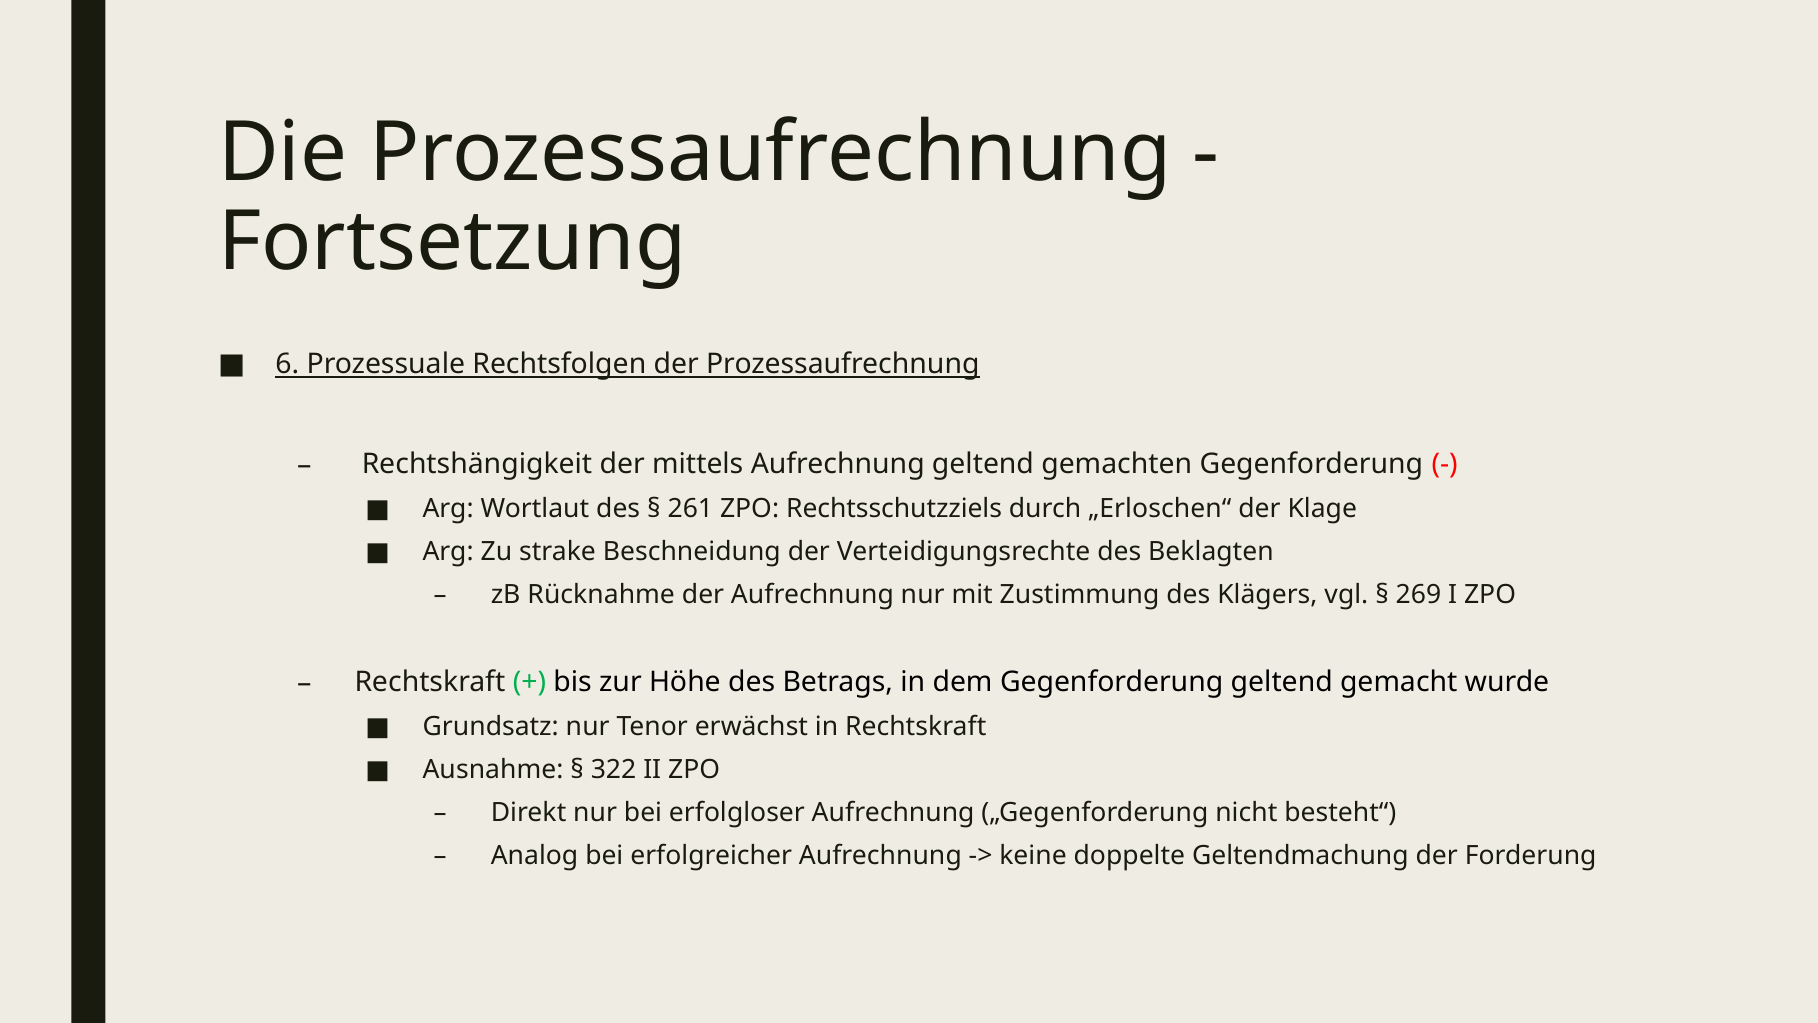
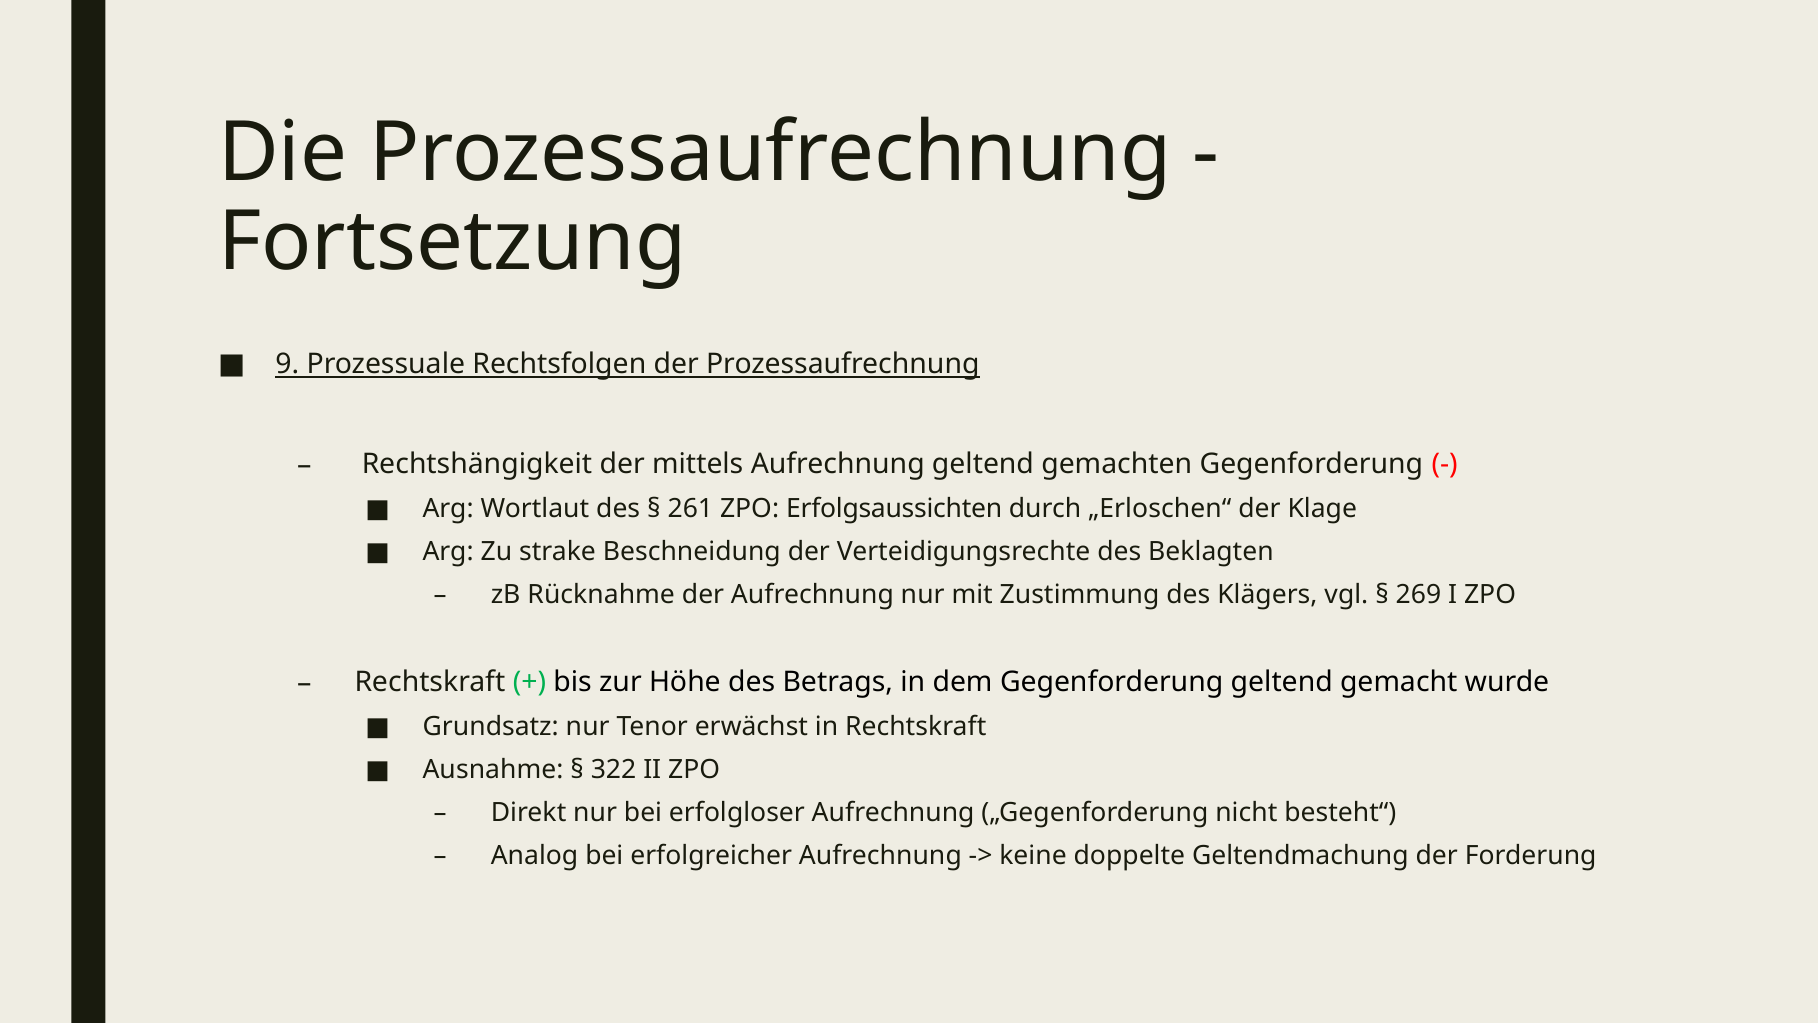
6: 6 -> 9
Rechtsschutzziels: Rechtsschutzziels -> Erfolgsaussichten
